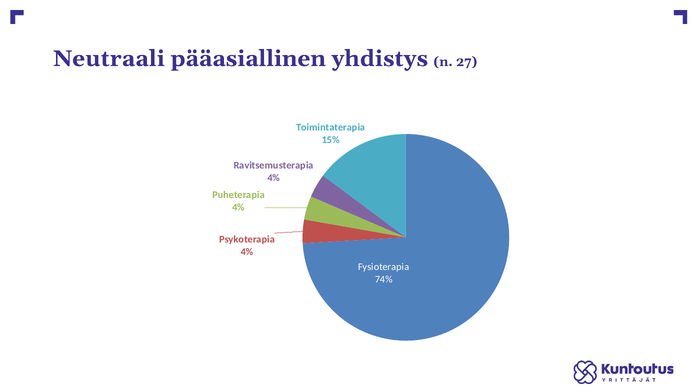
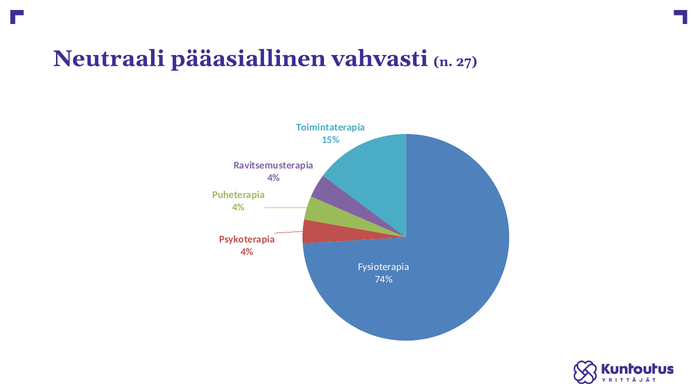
yhdistys: yhdistys -> vahvasti
